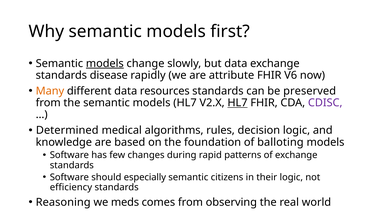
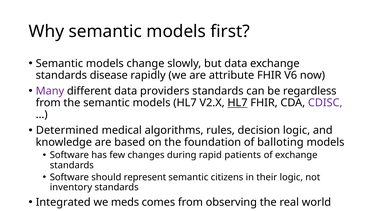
models at (105, 64) underline: present -> none
Many colour: orange -> purple
resources: resources -> providers
preserved: preserved -> regardless
patterns: patterns -> patients
especially: especially -> represent
efficiency: efficiency -> inventory
Reasoning: Reasoning -> Integrated
